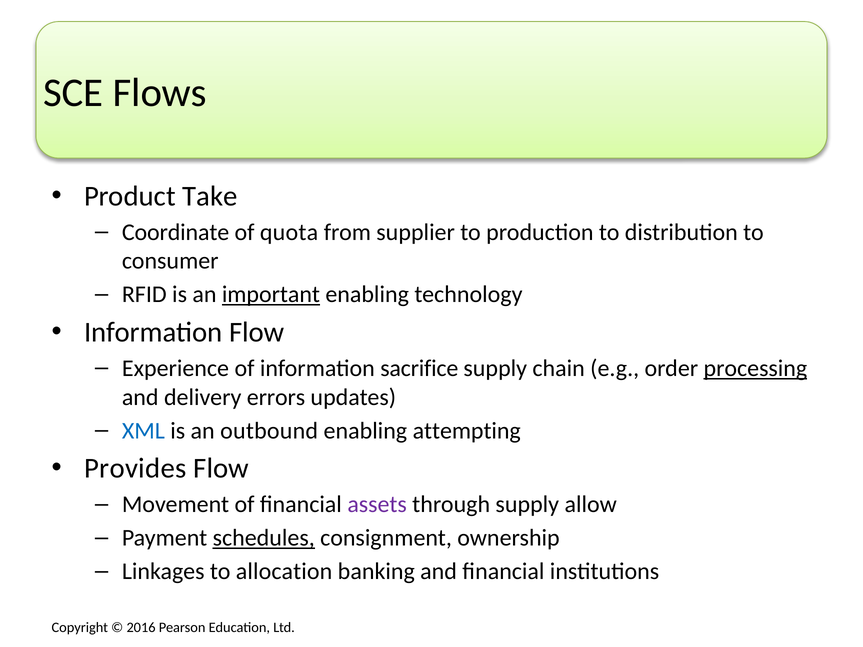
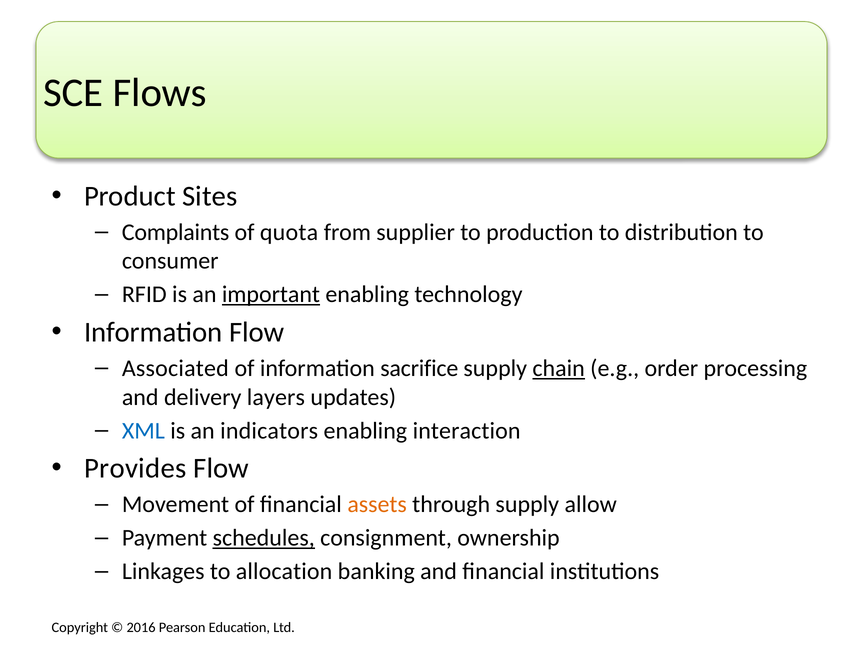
Take: Take -> Sites
Coordinate: Coordinate -> Complaints
Experience: Experience -> Associated
chain underline: none -> present
processing underline: present -> none
errors: errors -> layers
outbound: outbound -> indicators
attempting: attempting -> interaction
assets colour: purple -> orange
